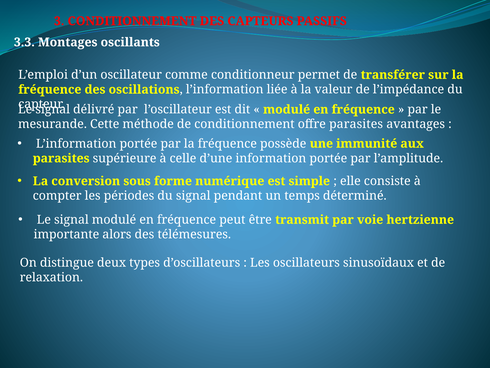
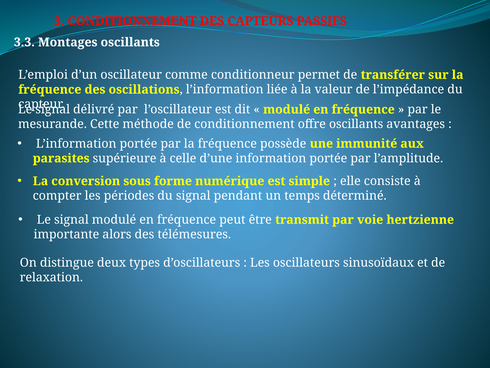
offre parasites: parasites -> oscillants
